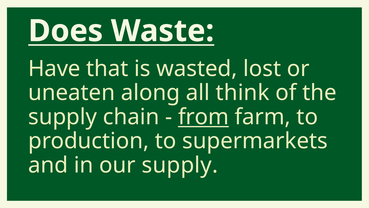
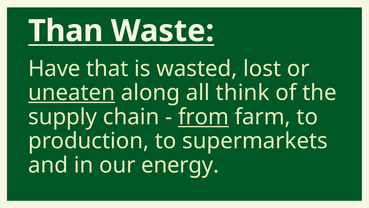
Does: Does -> Than
uneaten underline: none -> present
our supply: supply -> energy
